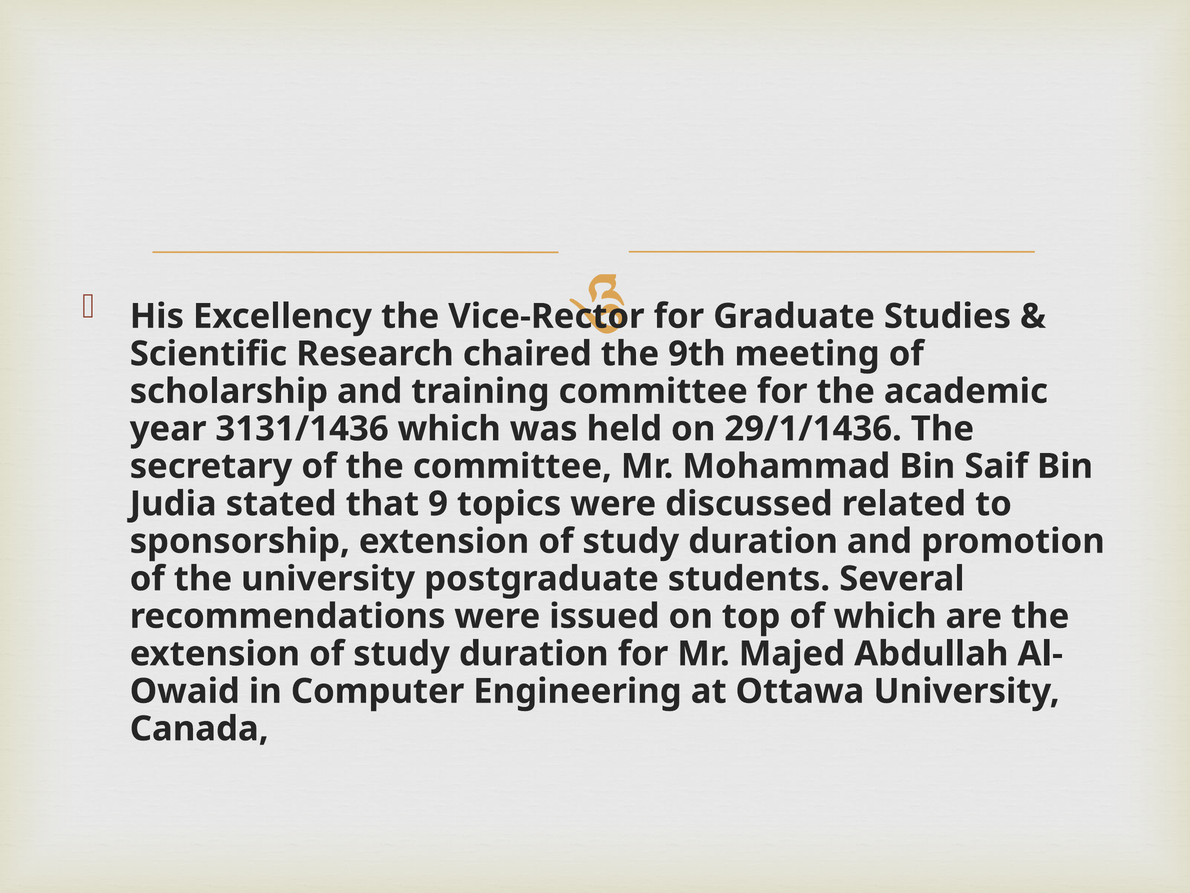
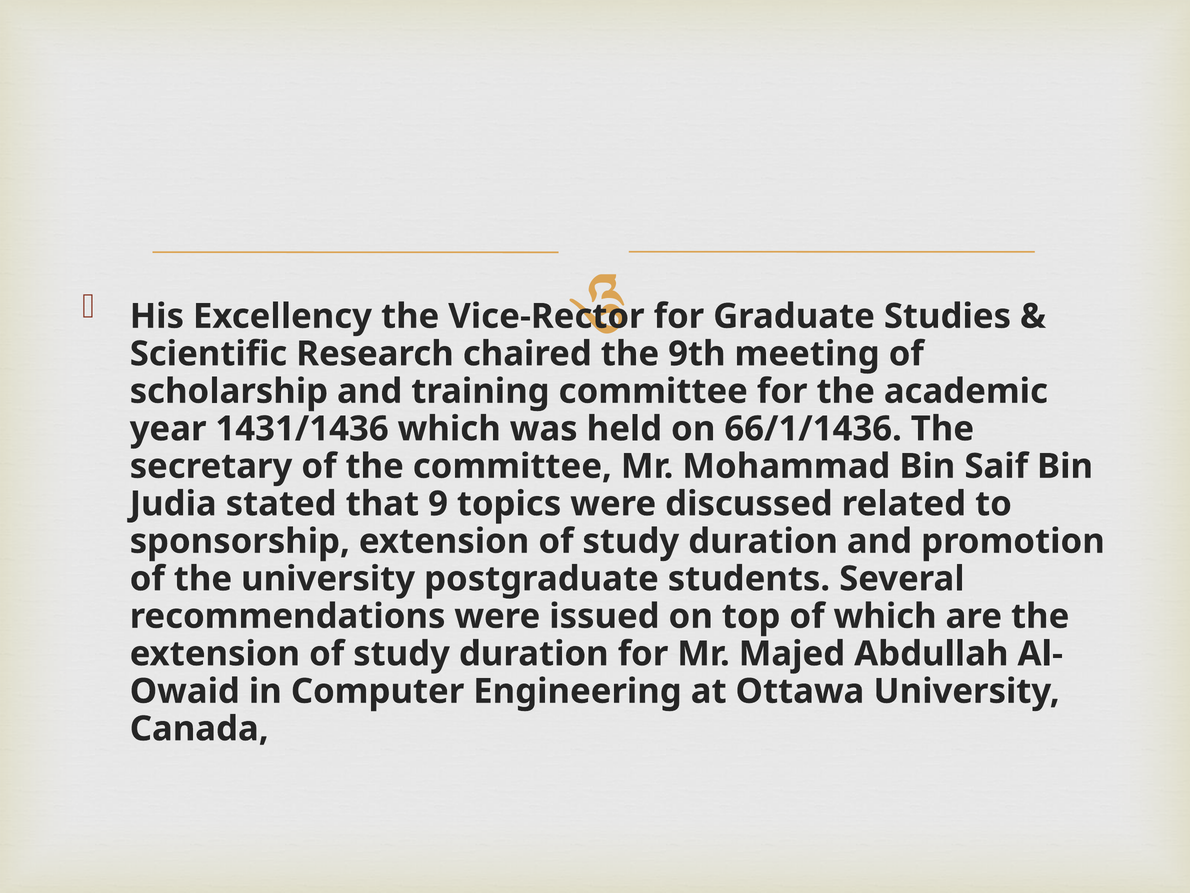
3131/1436: 3131/1436 -> 1431/1436
29/1/1436: 29/1/1436 -> 66/1/1436
